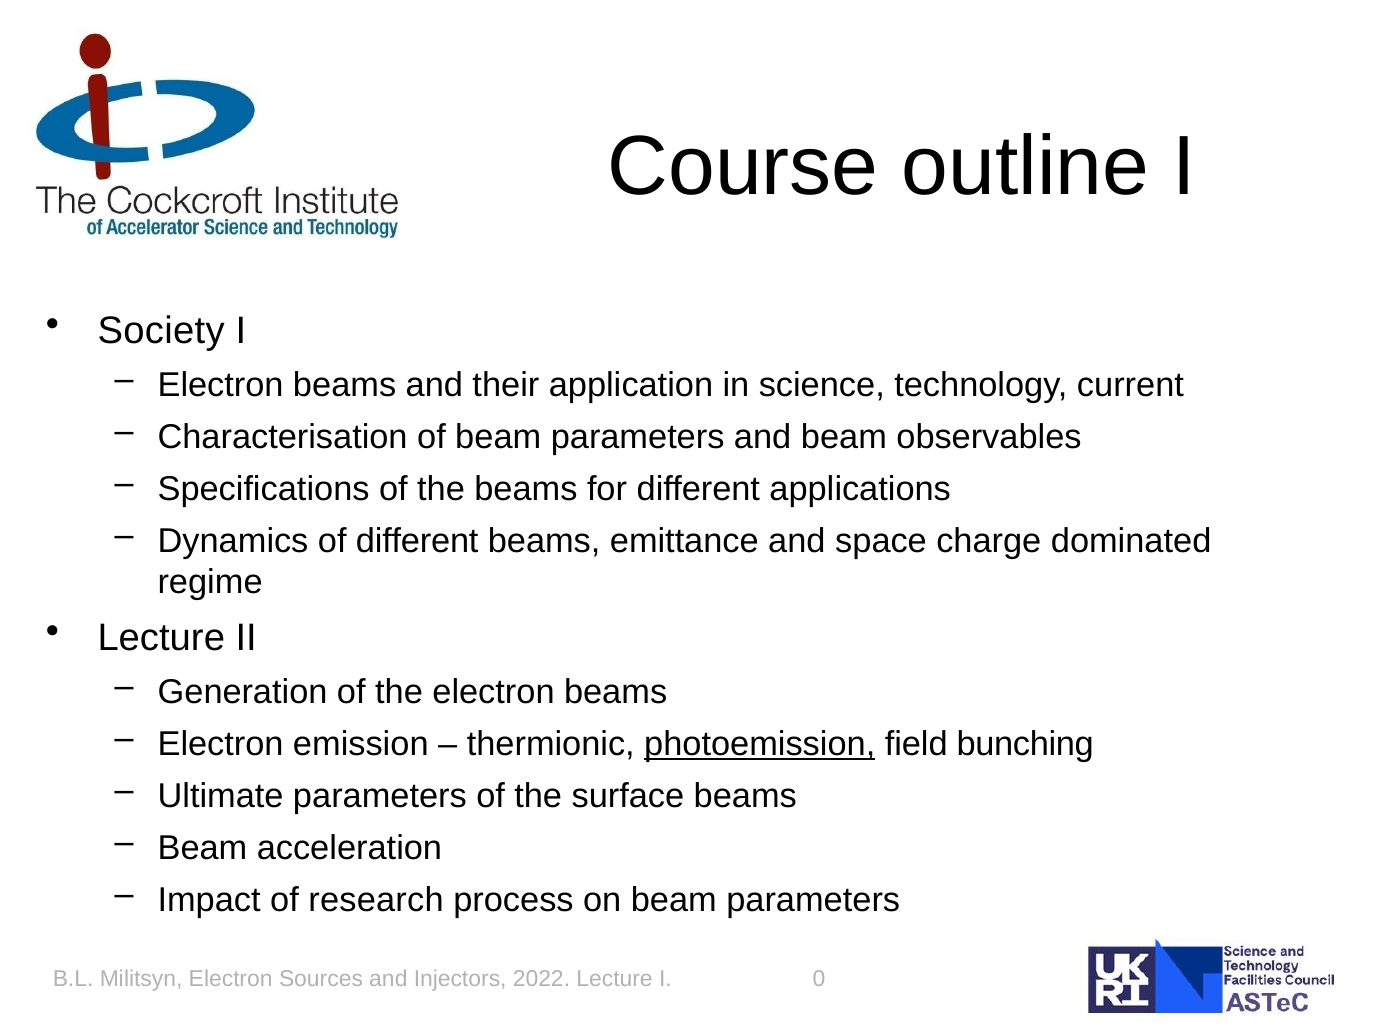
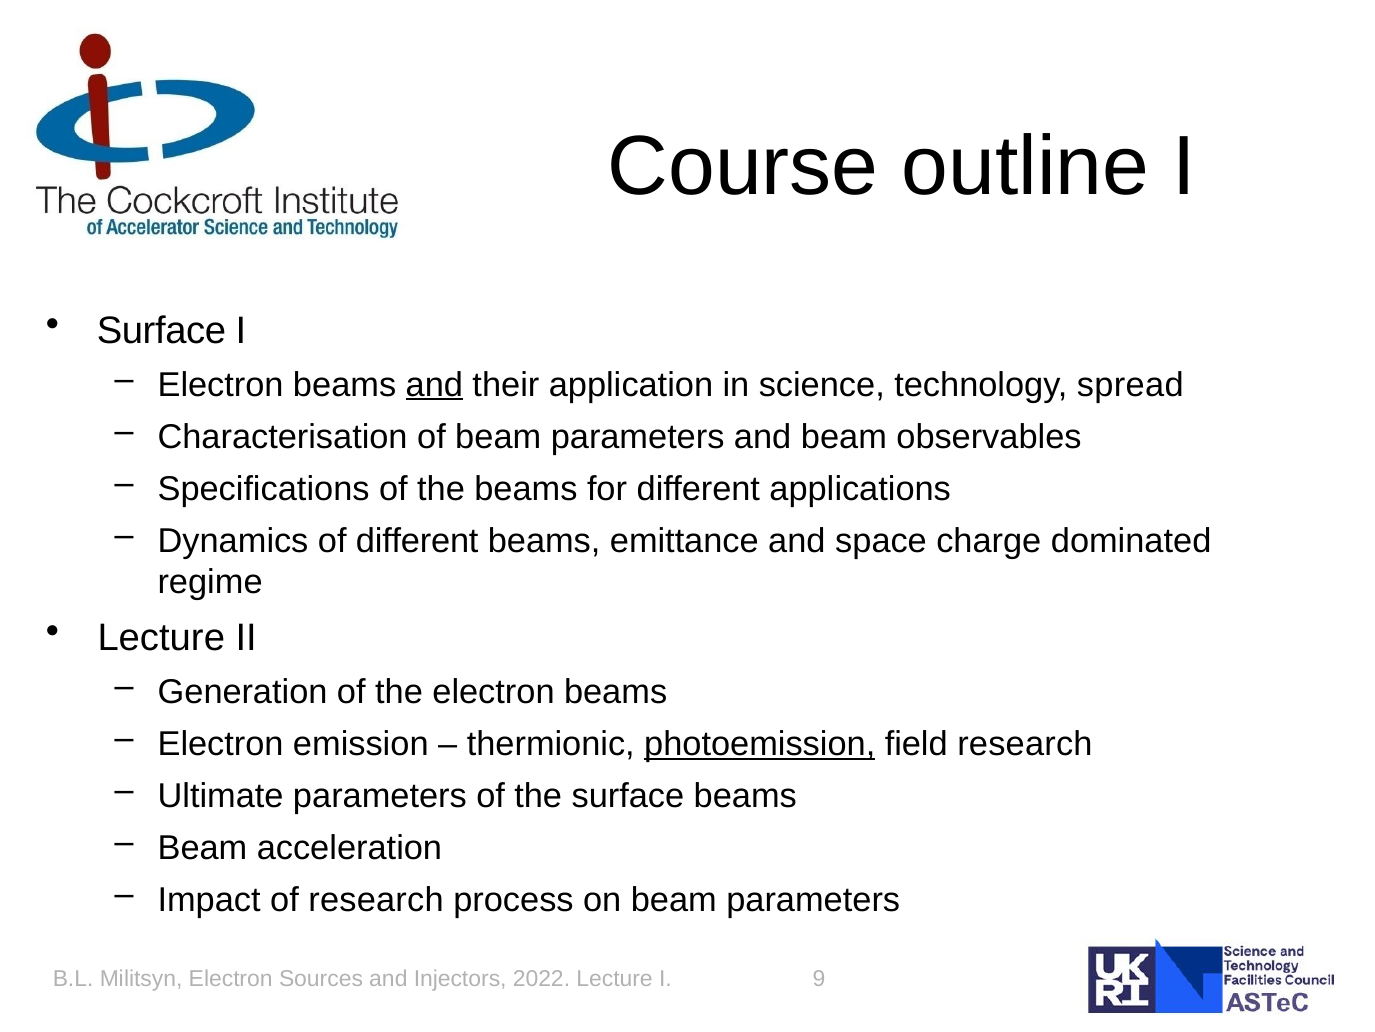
Society at (161, 330): Society -> Surface
and at (434, 384) underline: none -> present
current: current -> spread
field bunching: bunching -> research
0: 0 -> 9
